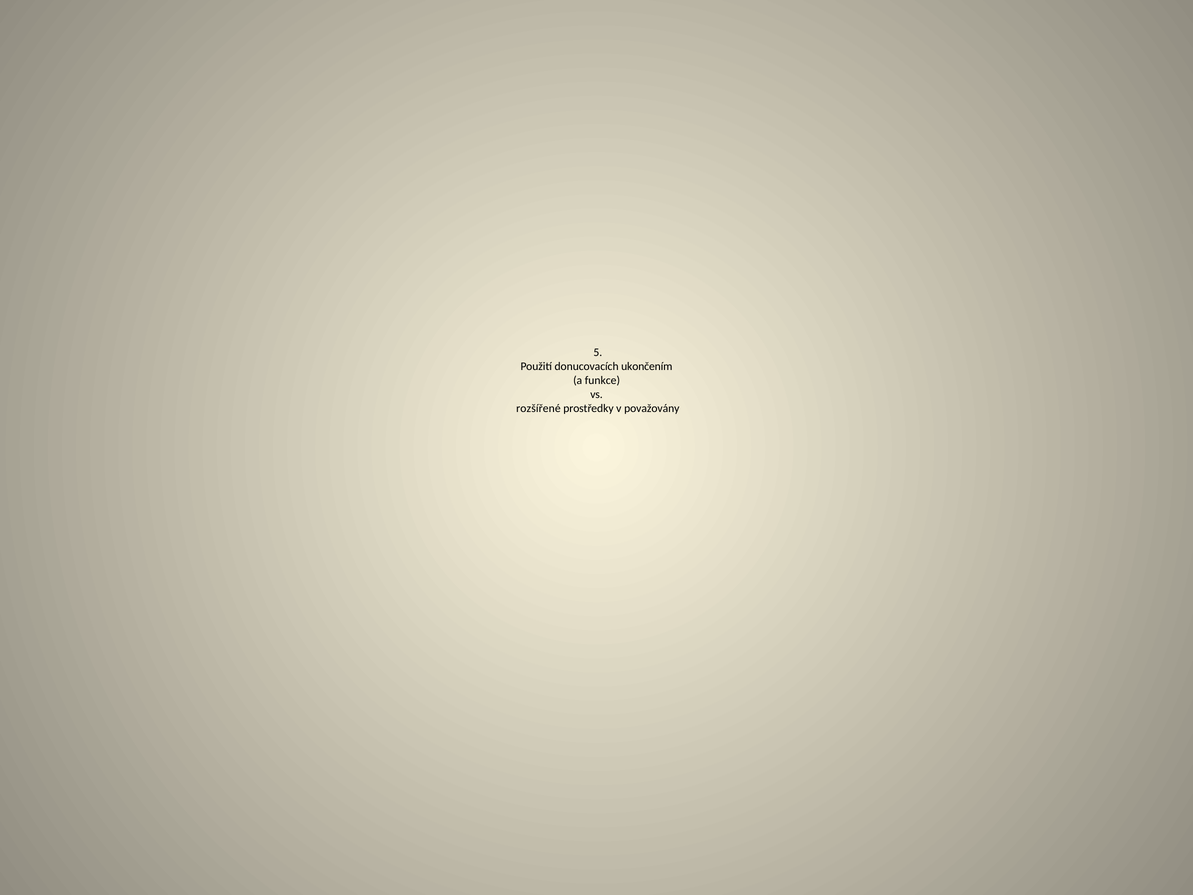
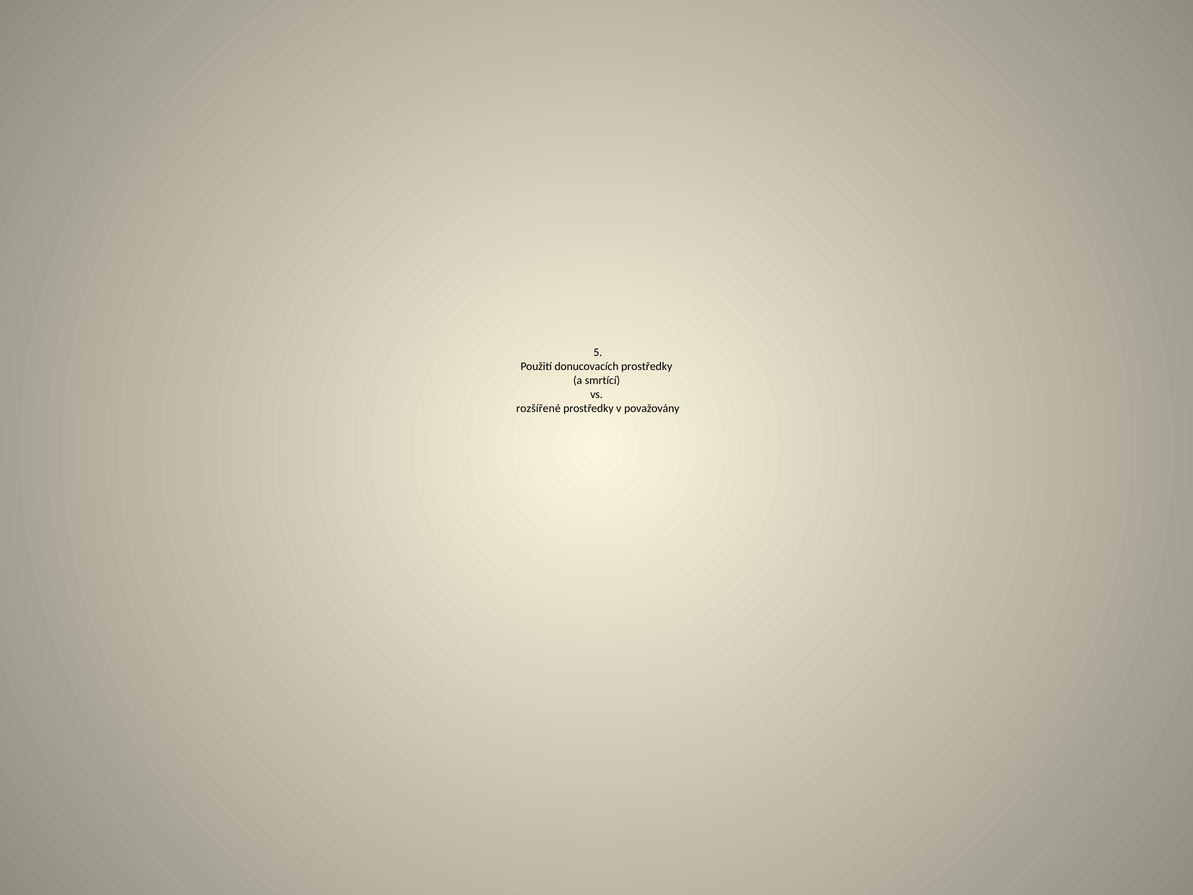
donucovacích ukončením: ukončením -> prostředky
funkce: funkce -> smrtící
